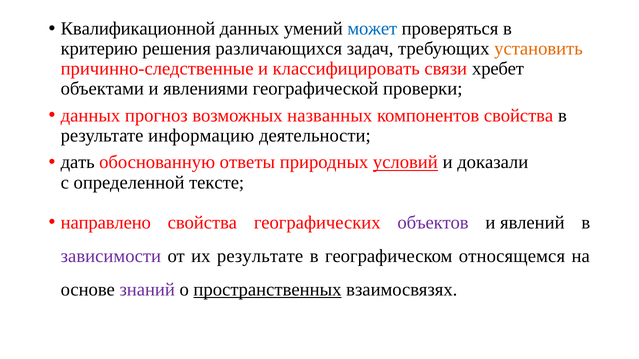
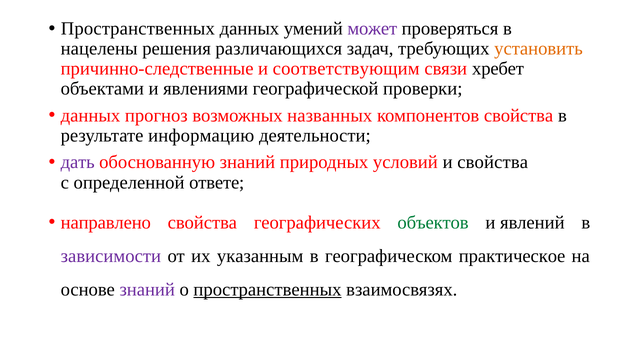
Квалификационной at (138, 29): Квалификационной -> Пространственных
может colour: blue -> purple
критерию: критерию -> нацелены
классифицировать: классифицировать -> соответствующим
дать colour: black -> purple
обоснованную ответы: ответы -> знаний
условий underline: present -> none
и доказали: доказали -> свойства
тексте: тексте -> ответе
объектов colour: purple -> green
их результате: результате -> указанным
относящемся: относящемся -> практическое
